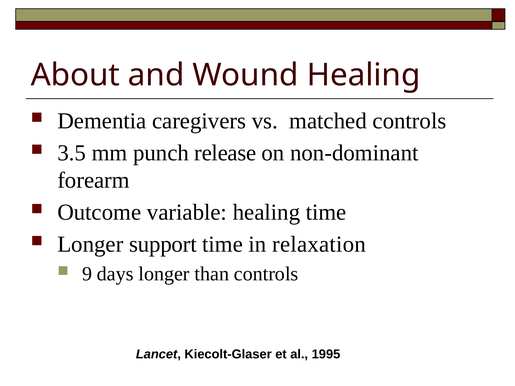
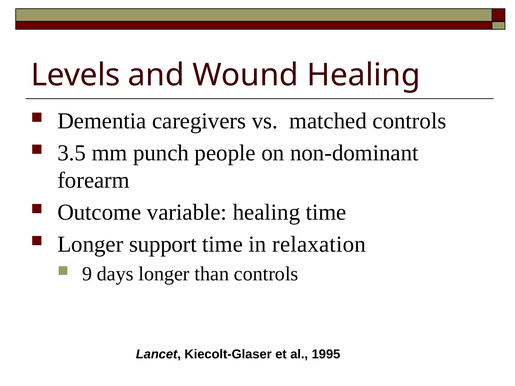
About: About -> Levels
release: release -> people
